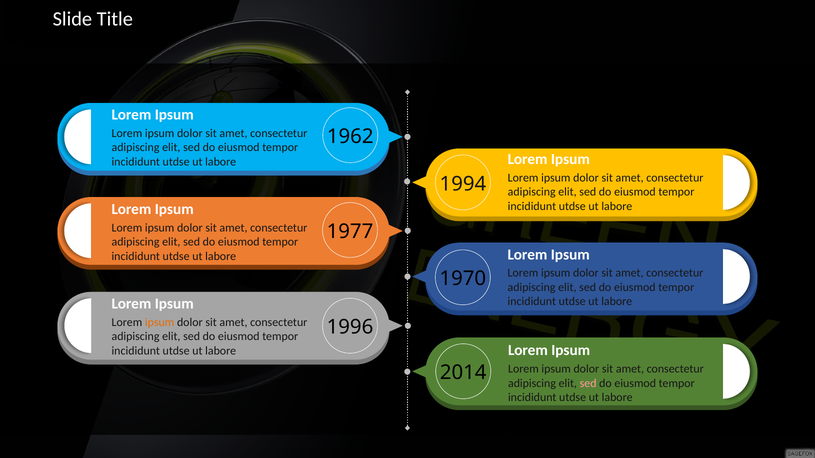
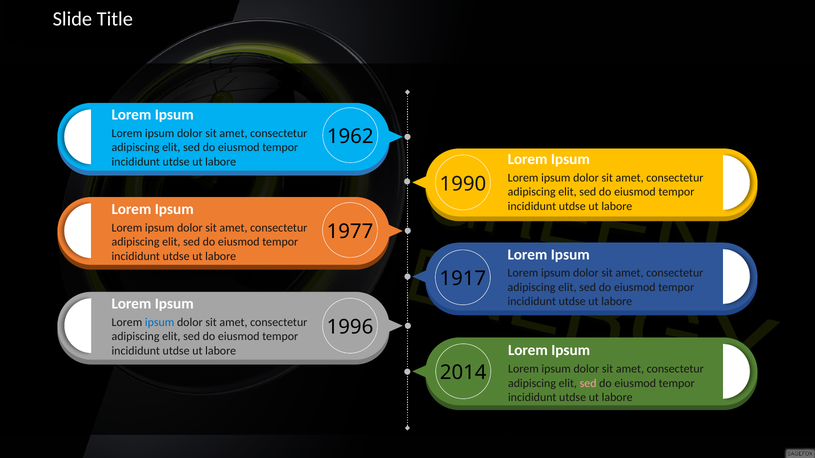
1994: 1994 -> 1990
1970: 1970 -> 1917
ipsum at (160, 322) colour: orange -> blue
